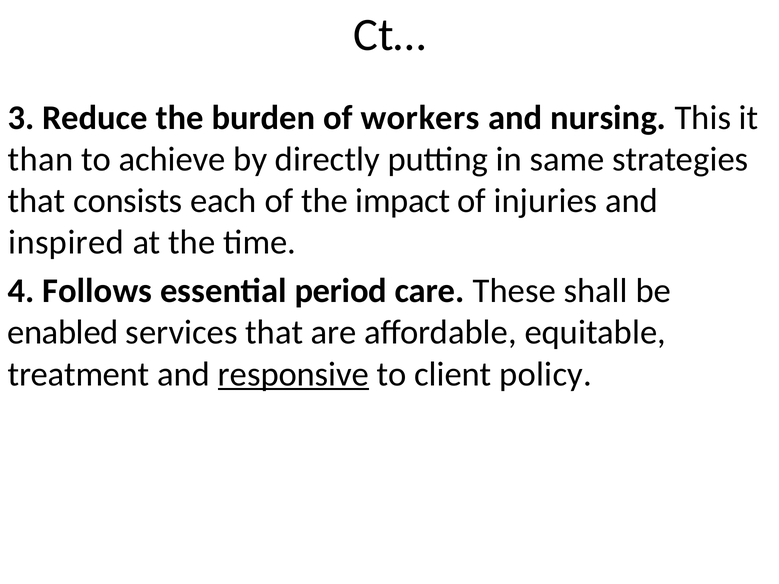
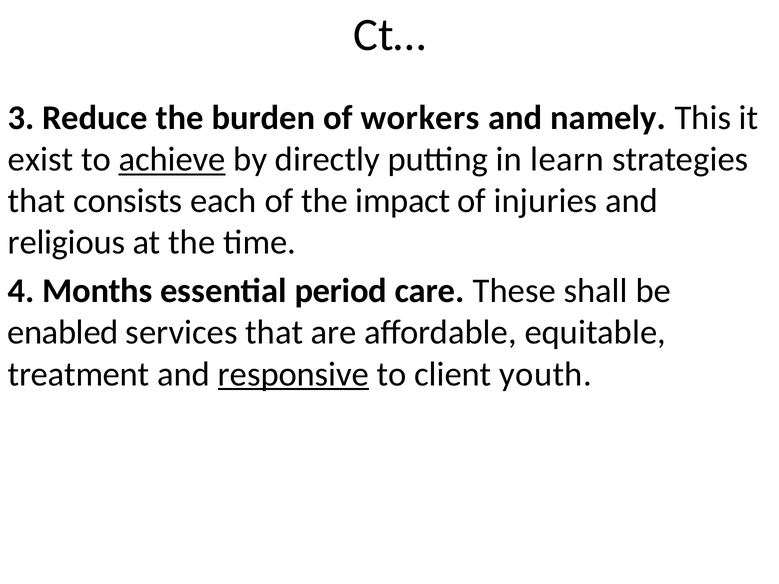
nursing: nursing -> namely
than: than -> exist
achieve underline: none -> present
same: same -> learn
inspired: inspired -> religious
Follows: Follows -> Months
policy: policy -> youth
